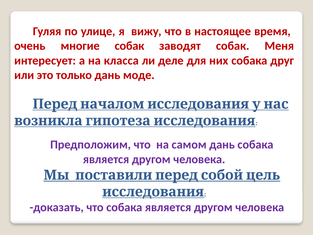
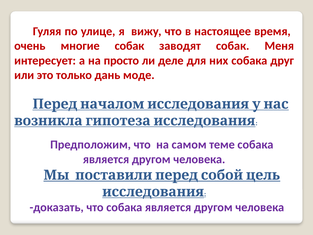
класса: класса -> просто
самом дань: дань -> теме
